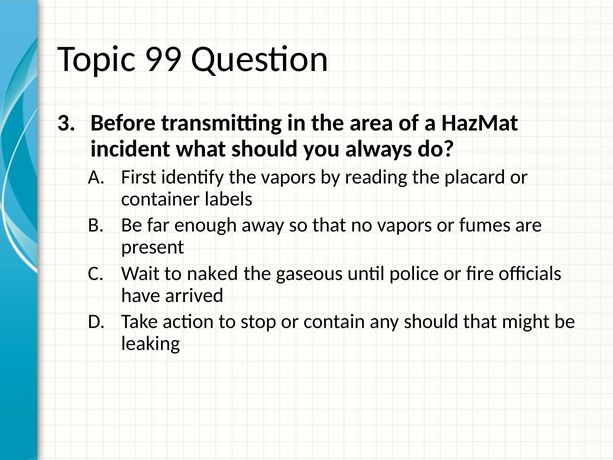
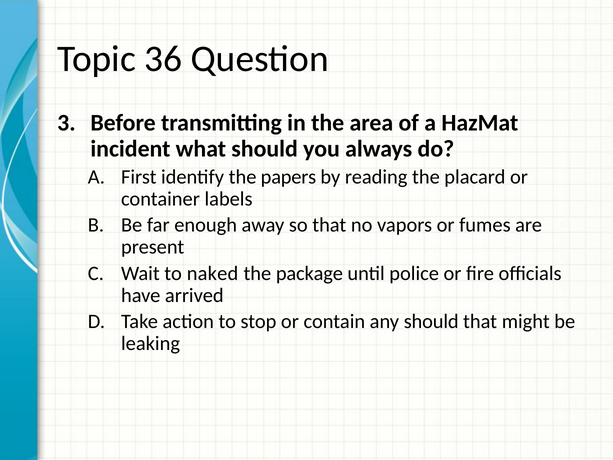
99: 99 -> 36
the vapors: vapors -> papers
gaseous: gaseous -> package
